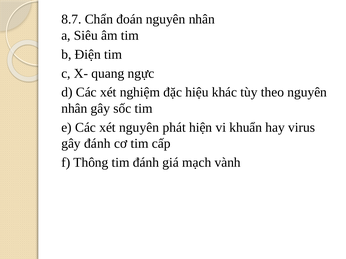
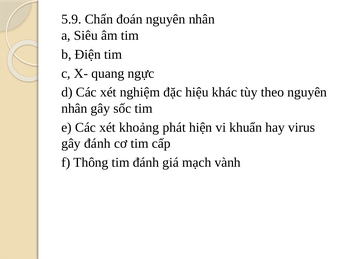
8.7: 8.7 -> 5.9
xét nguyên: nguyên -> khoảng
